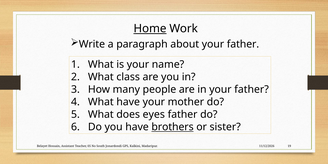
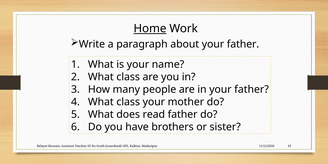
have at (128, 102): have -> class
eyes: eyes -> read
brothers underline: present -> none
